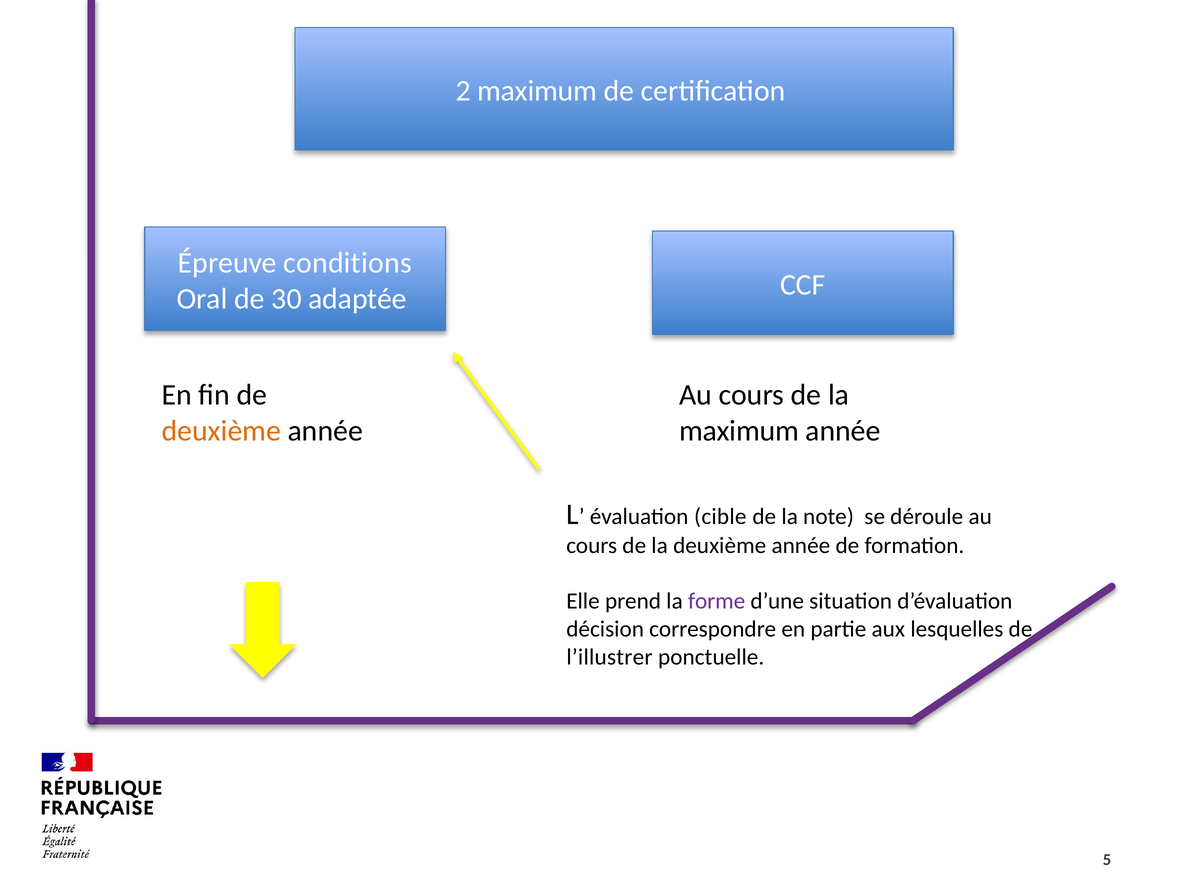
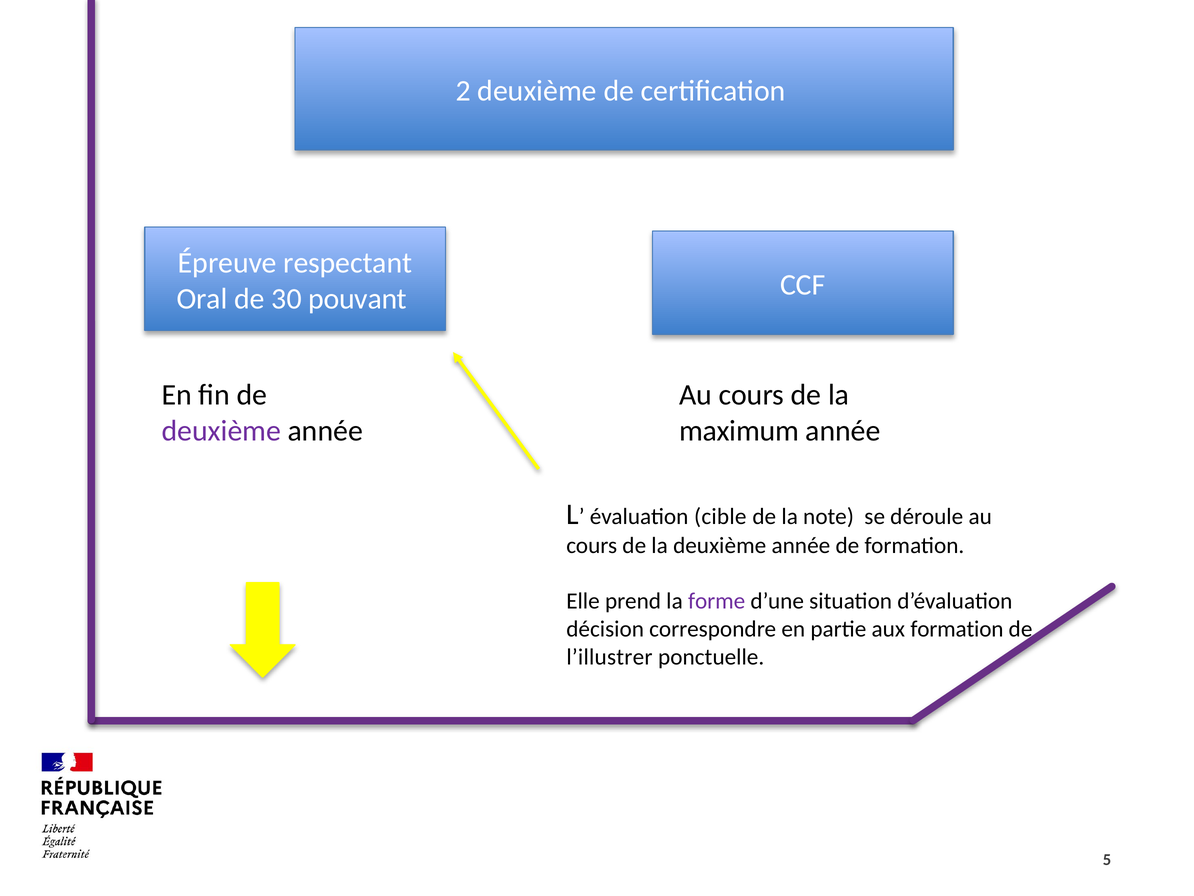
2 maximum: maximum -> deuxième
conditions: conditions -> respectant
adaptée: adaptée -> pouvant
deuxième at (221, 431) colour: orange -> purple
aux lesquelles: lesquelles -> formation
